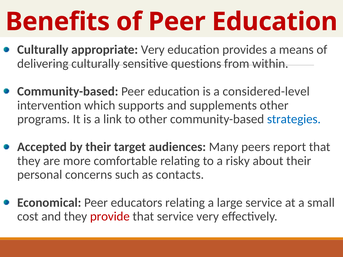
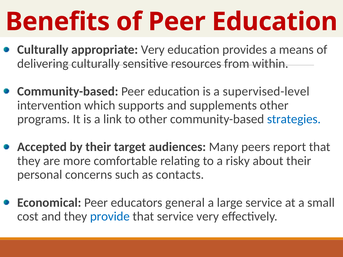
questions: questions -> resources
considered-level: considered-level -> supervised-level
educators relating: relating -> general
provide colour: red -> blue
